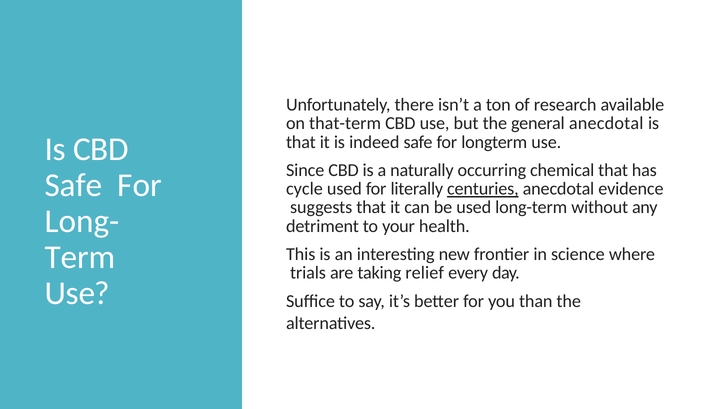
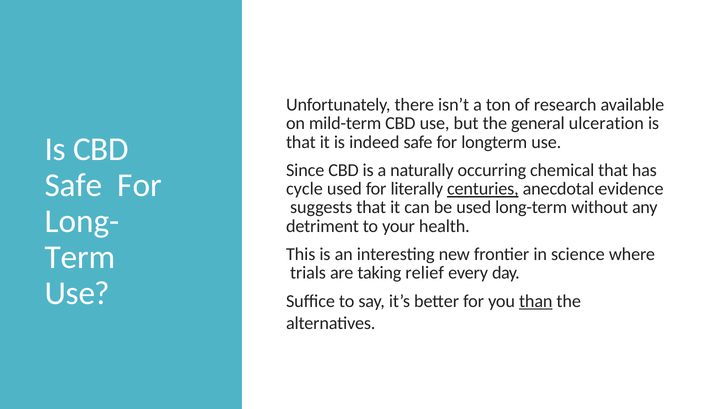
that-term: that-term -> mild-term
general anecdotal: anecdotal -> ulceration
than underline: none -> present
